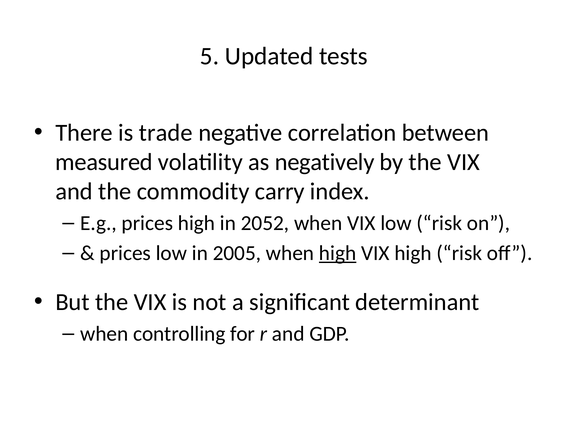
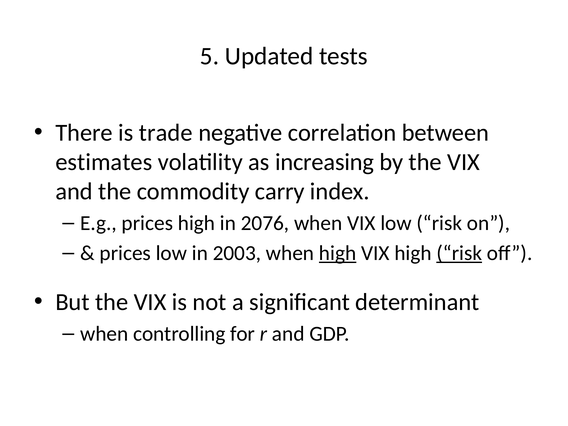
measured: measured -> estimates
negatively: negatively -> increasing
2052: 2052 -> 2076
2005: 2005 -> 2003
risk at (459, 253) underline: none -> present
